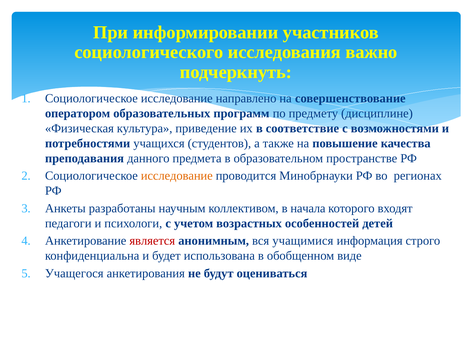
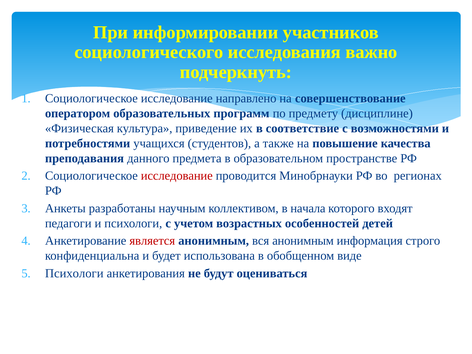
исследование at (177, 176) colour: orange -> red
вся учащимися: учащимися -> анонимным
Учащегося at (74, 273): Учащегося -> Психологи
